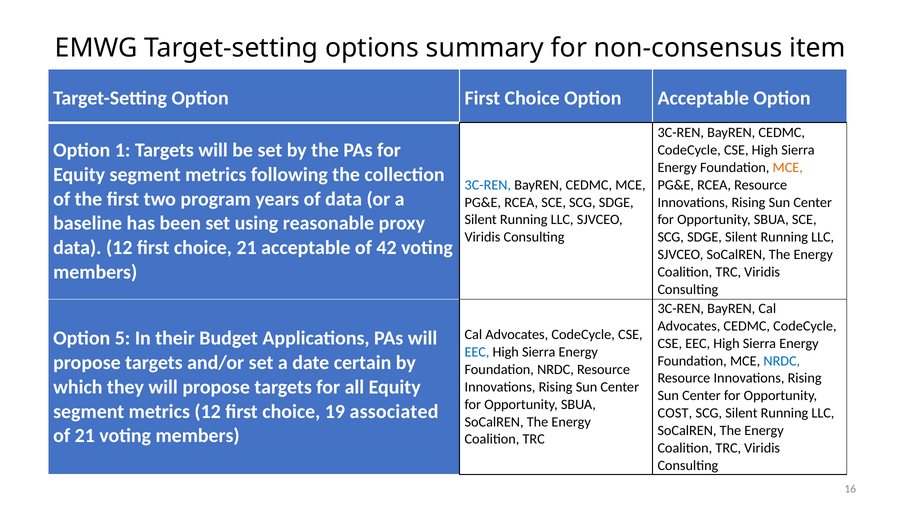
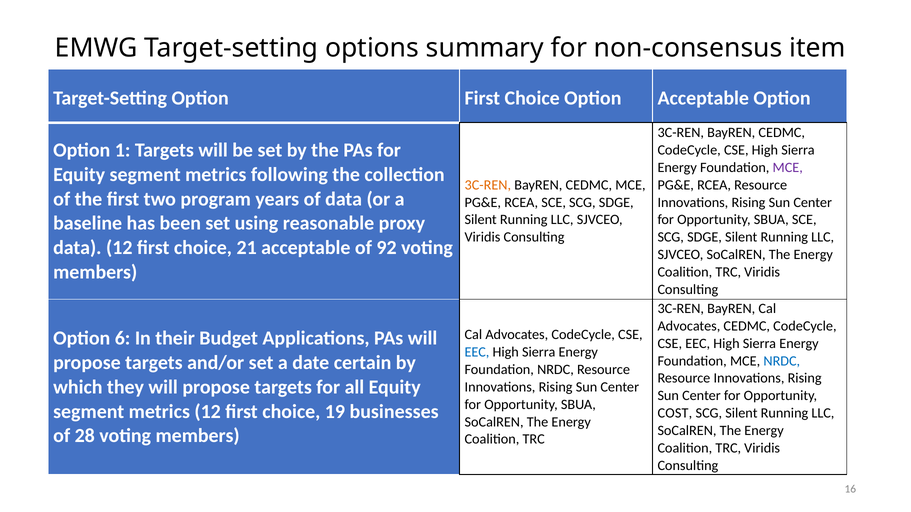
MCE at (788, 168) colour: orange -> purple
3C-REN at (488, 185) colour: blue -> orange
42: 42 -> 92
5: 5 -> 6
associated: associated -> businesses
of 21: 21 -> 28
